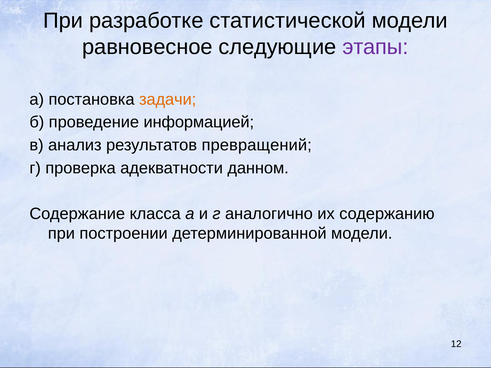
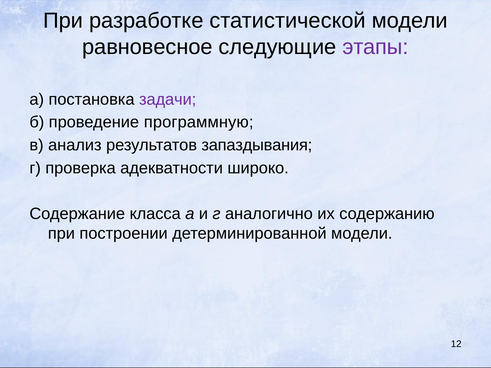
задачи colour: orange -> purple
информацией: информацией -> программную
превращений: превращений -> запаздывания
данном: данном -> широко
